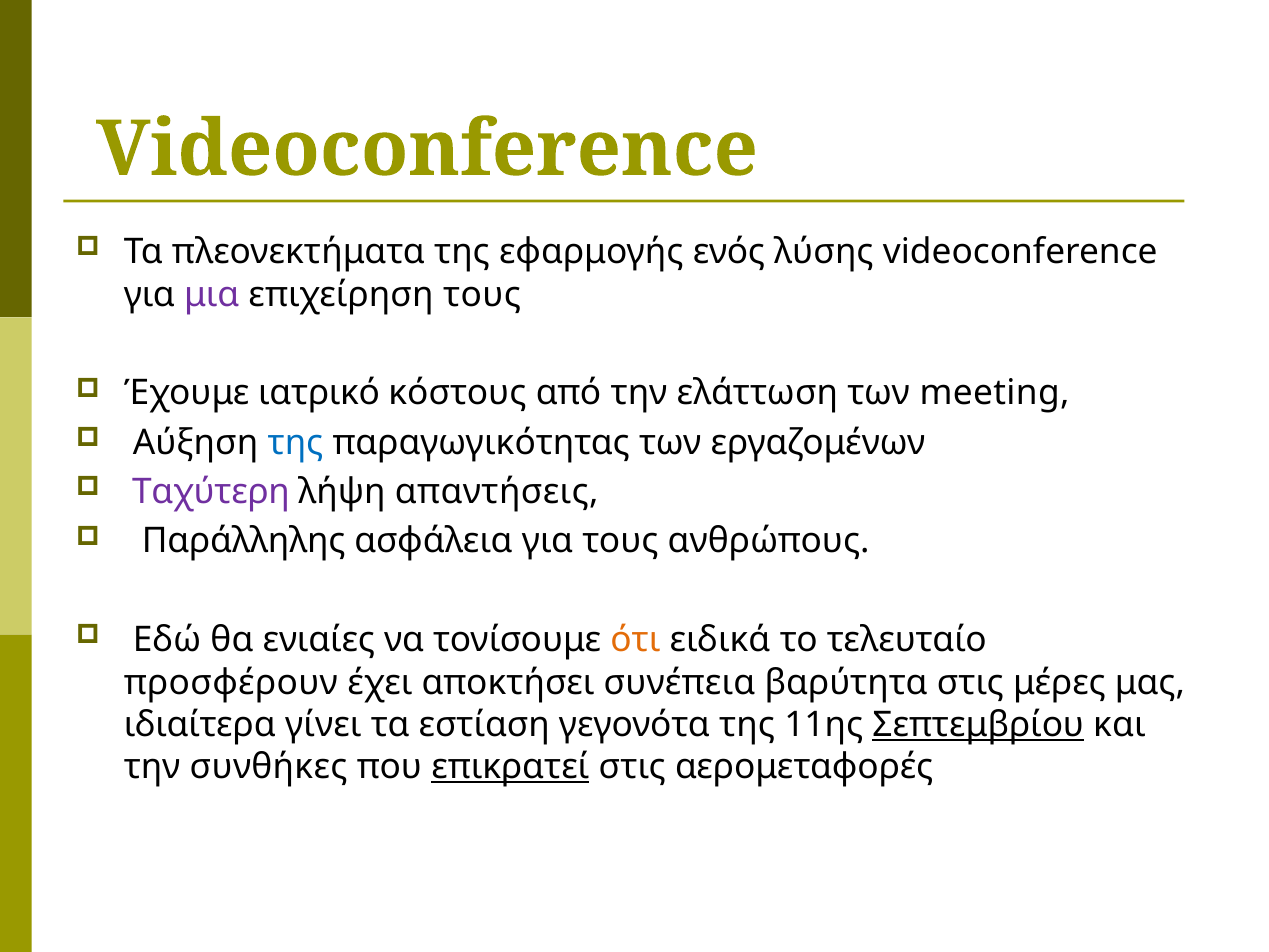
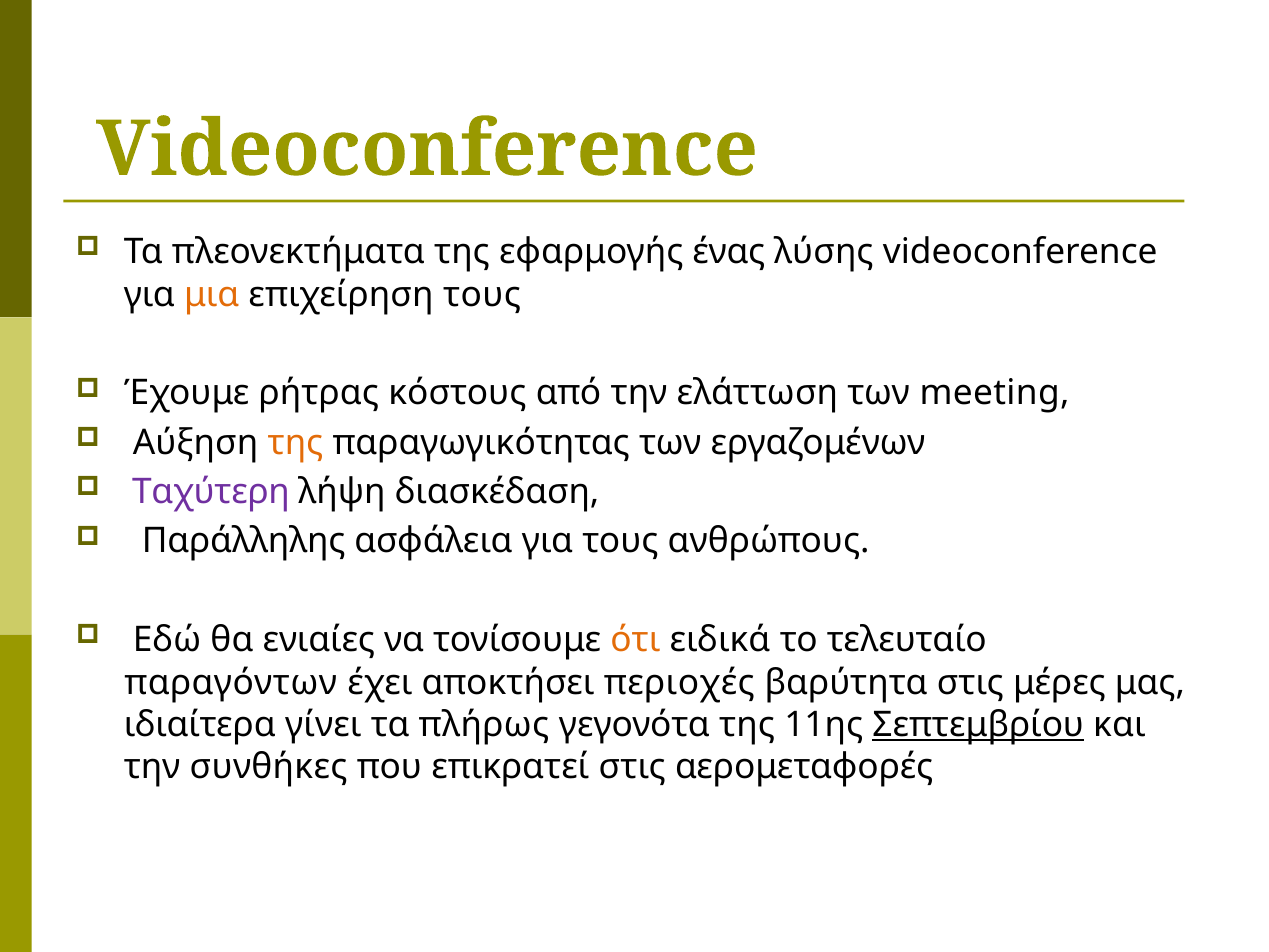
ενός: ενός -> ένας
μια colour: purple -> orange
ιατρικό: ιατρικό -> ρήτρας
της at (295, 442) colour: blue -> orange
απαντήσεις: απαντήσεις -> διασκέδαση
προσφέρουν: προσφέρουν -> παραγόντων
συνέπεια: συνέπεια -> περιοχές
εστίαση: εστίαση -> πλήρως
επικρατεί underline: present -> none
